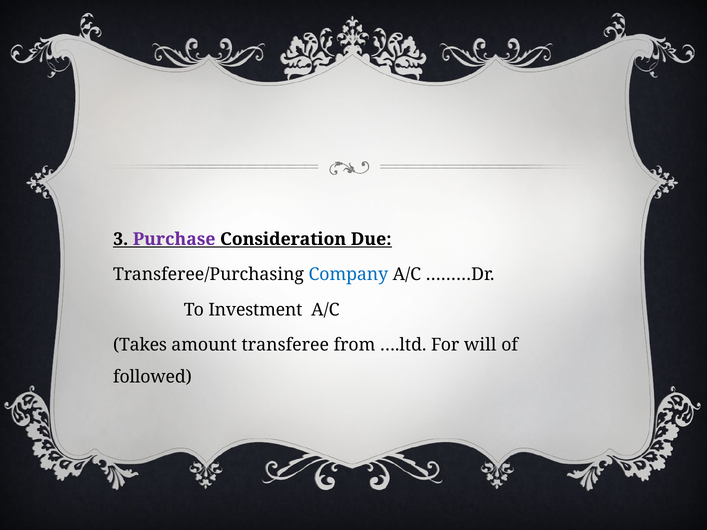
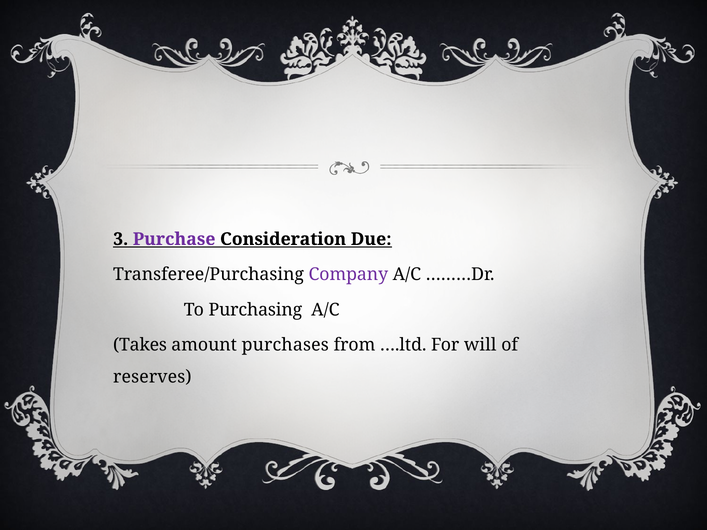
Company colour: blue -> purple
Investment: Investment -> Purchasing
transferee: transferee -> purchases
followed: followed -> reserves
